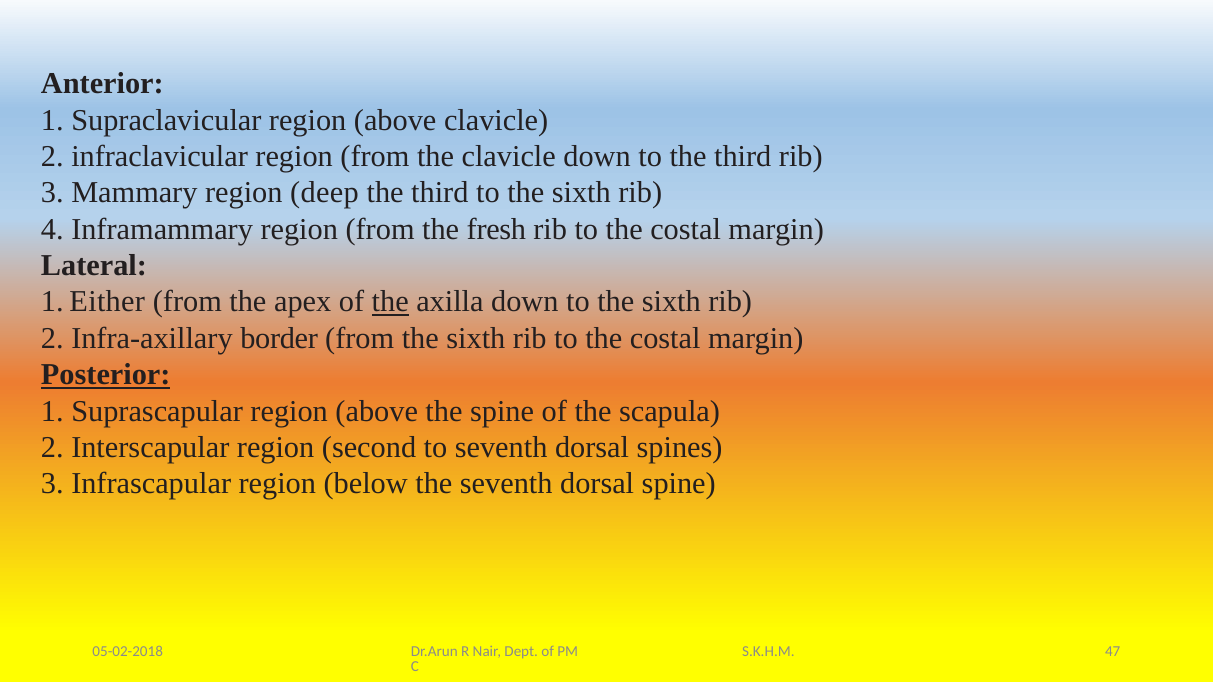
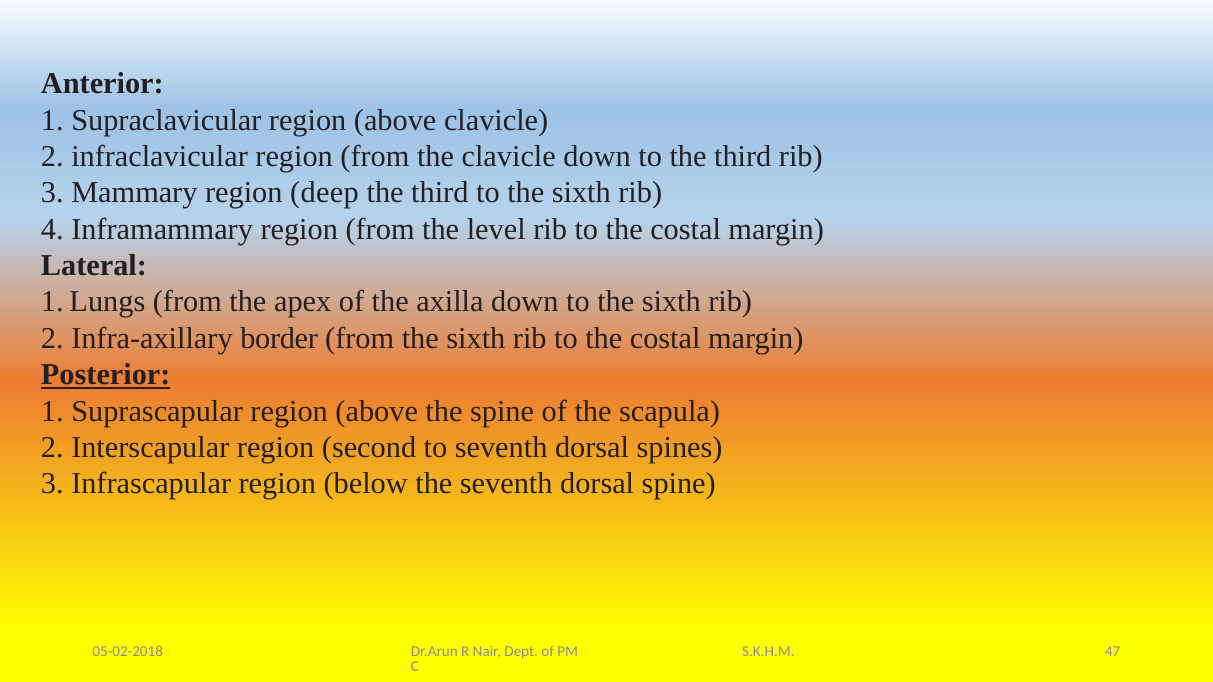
fresh: fresh -> level
Either: Either -> Lungs
the at (390, 302) underline: present -> none
